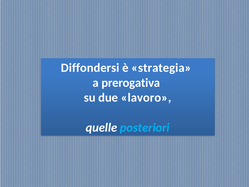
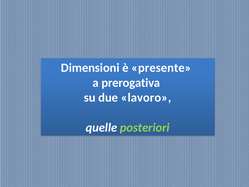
Diffondersi: Diffondersi -> Dimensioni
strategia: strategia -> presente
posteriori colour: light blue -> light green
